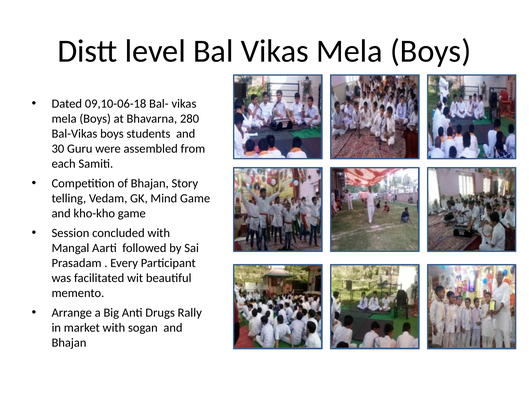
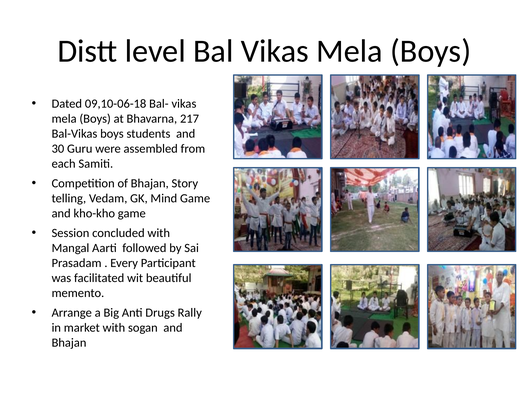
280: 280 -> 217
